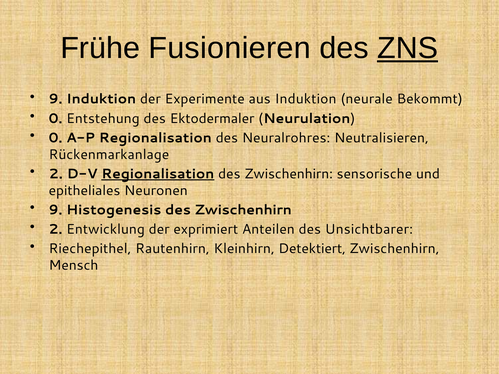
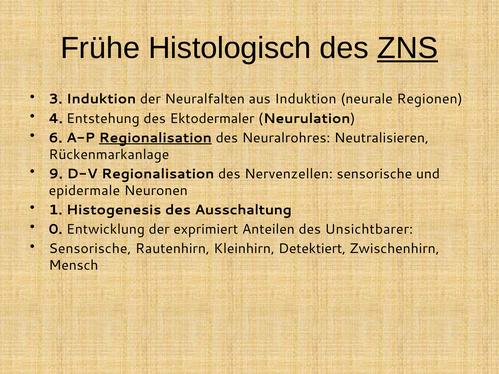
Fusionieren: Fusionieren -> Histologisch
9 at (56, 99): 9 -> 3
Experimente: Experimente -> Neuralfalten
Bekommt: Bekommt -> Regionen
0 at (56, 119): 0 -> 4
0 at (56, 138): 0 -> 6
Regionalisation at (155, 138) underline: none -> present
2 at (56, 174): 2 -> 9
Regionalisation at (158, 174) underline: present -> none
Zwischenhirn at (289, 174): Zwischenhirn -> Nervenzellen
epitheliales: epitheliales -> epidermale
9 at (56, 210): 9 -> 1
Histogenesis des Zwischenhirn: Zwischenhirn -> Ausschaltung
2 at (56, 229): 2 -> 0
Riechepithel at (90, 249): Riechepithel -> Sensorische
